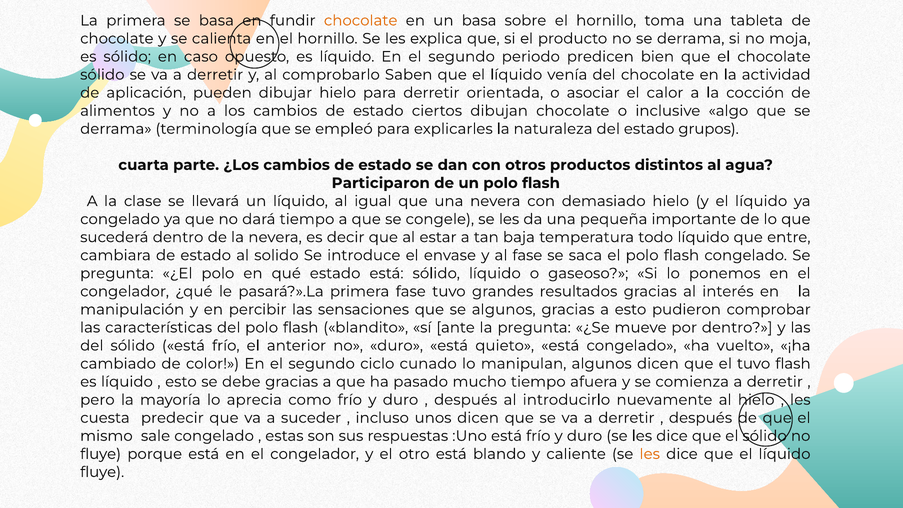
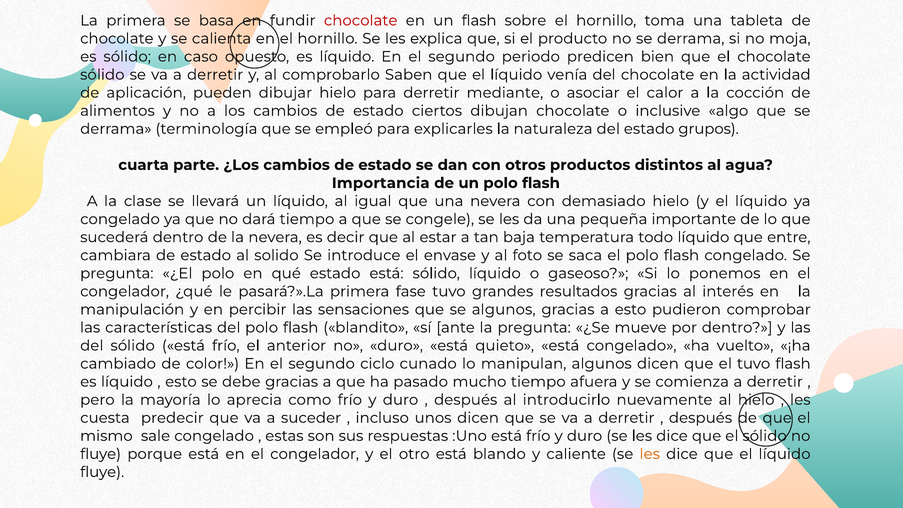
chocolate at (361, 20) colour: orange -> red
un basa: basa -> flash
orientada: orientada -> mediante
Participaron: Participaron -> Importancia
al fase: fase -> foto
